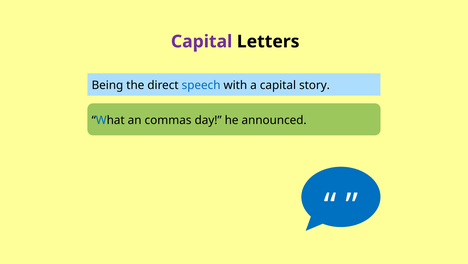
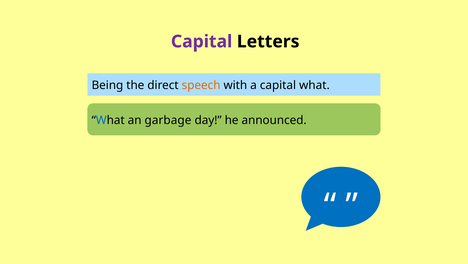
speech colour: blue -> orange
capital story: story -> what
commas: commas -> garbage
